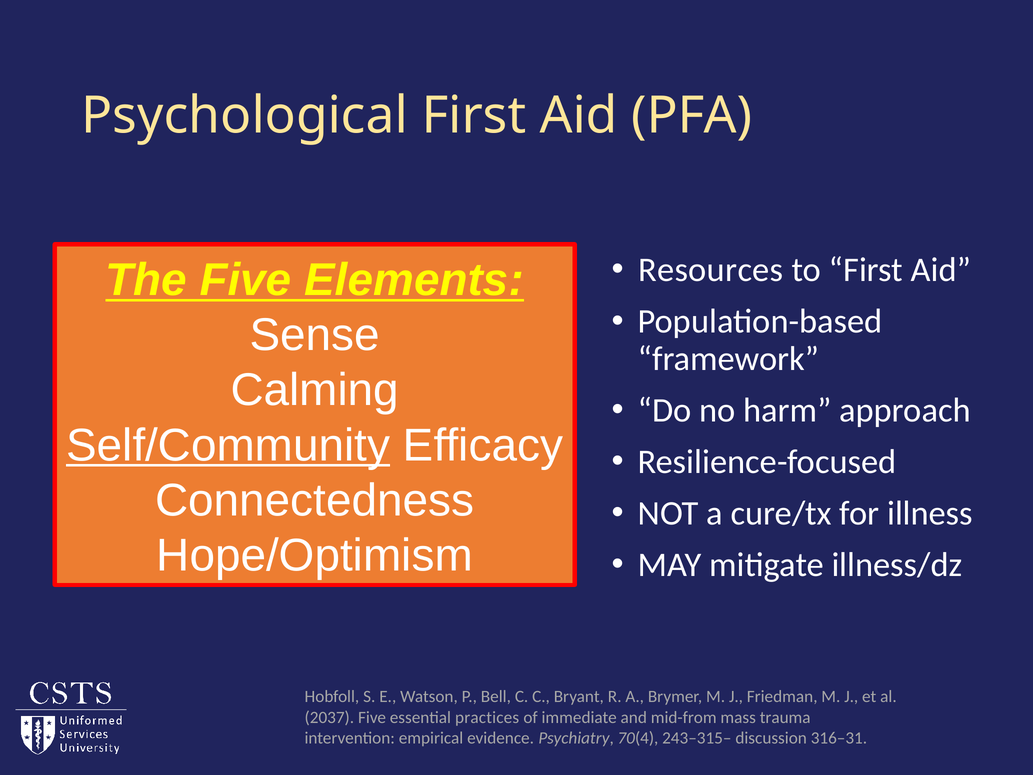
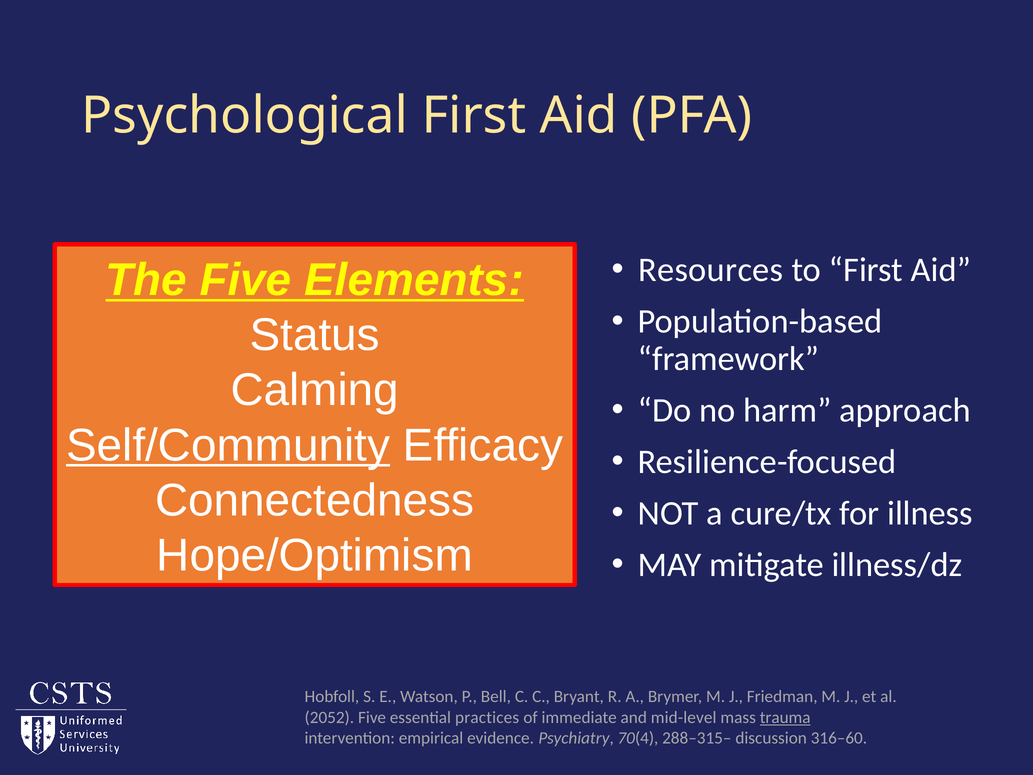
Sense: Sense -> Status
2037: 2037 -> 2052
mid-from: mid-from -> mid-level
trauma underline: none -> present
243–315–: 243–315– -> 288–315–
316–31: 316–31 -> 316–60
